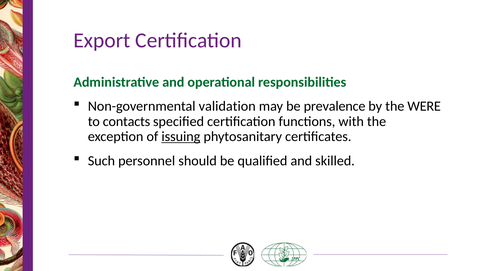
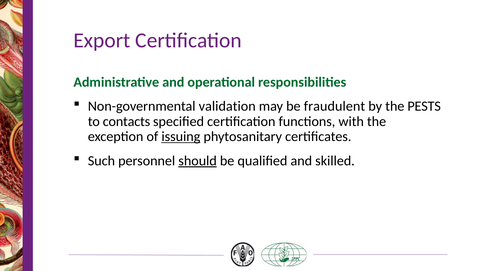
prevalence: prevalence -> fraudulent
WERE: WERE -> PESTS
should underline: none -> present
